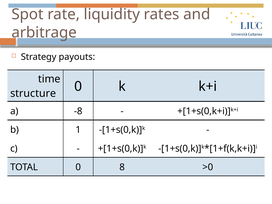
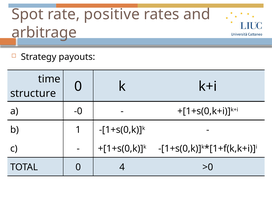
liquidity: liquidity -> positive
-8: -8 -> -0
8: 8 -> 4
